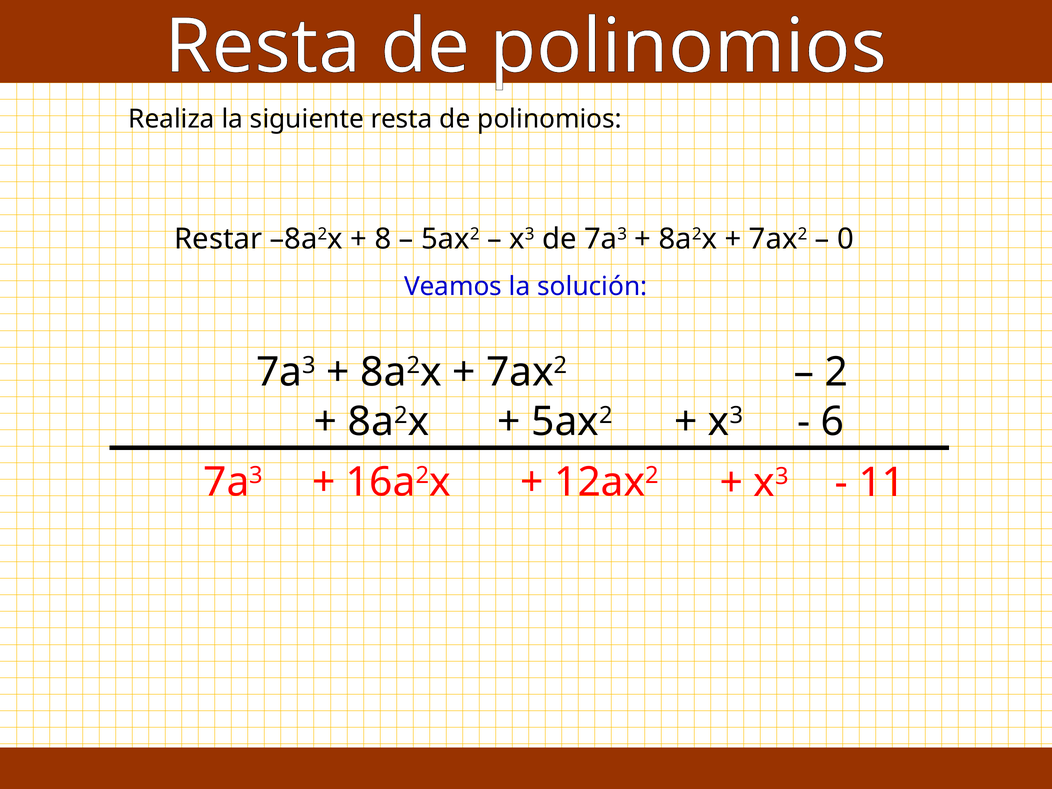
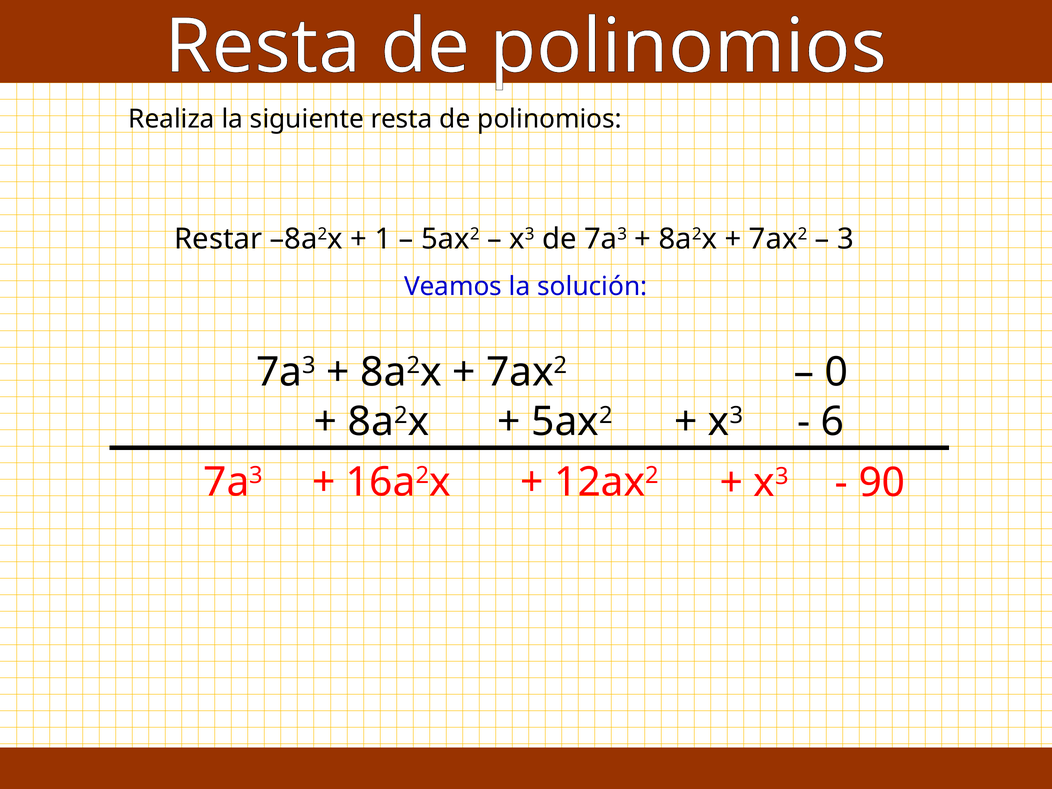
8: 8 -> 1
0: 0 -> 3
2: 2 -> 0
11: 11 -> 90
